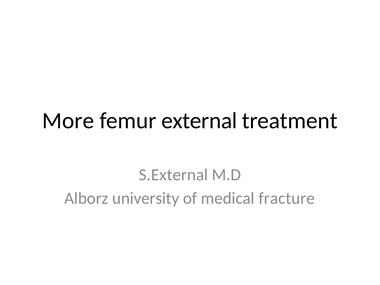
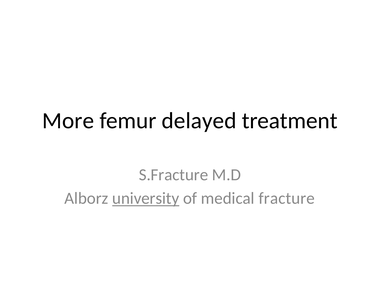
external: external -> delayed
S.External: S.External -> S.Fracture
university underline: none -> present
